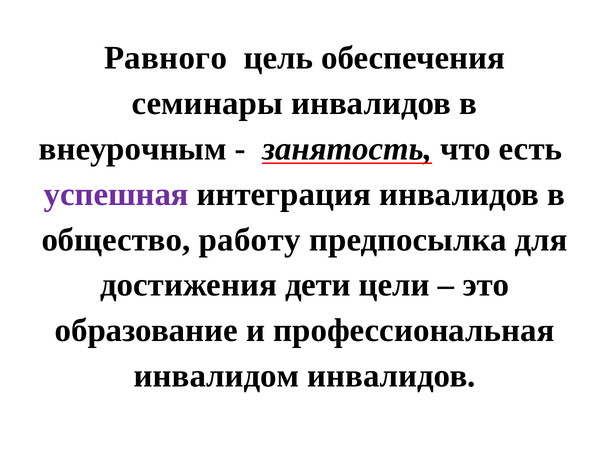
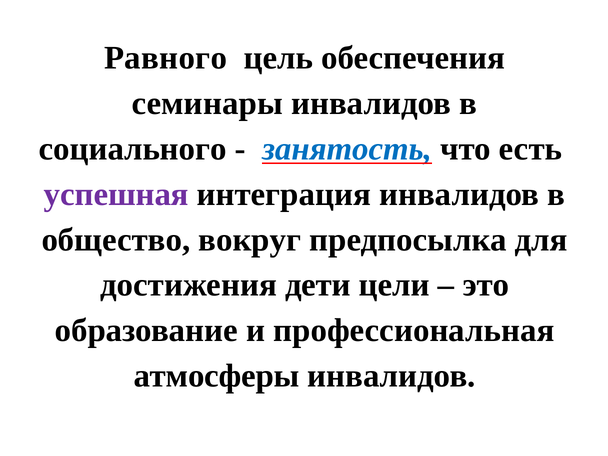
внеурочным: внеурочным -> социального
занятость colour: black -> blue
работу: работу -> вокруг
инвалидом: инвалидом -> атмосферы
